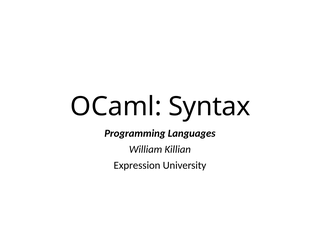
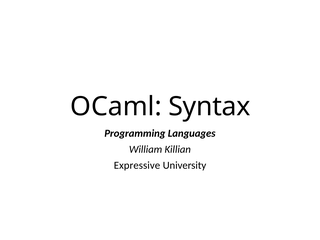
Expression: Expression -> Expressive
